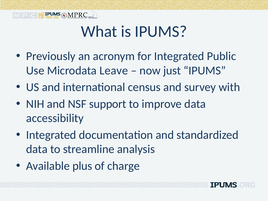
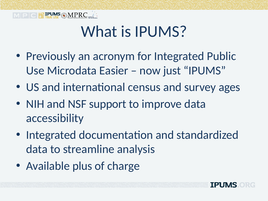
Leave: Leave -> Easier
with: with -> ages
